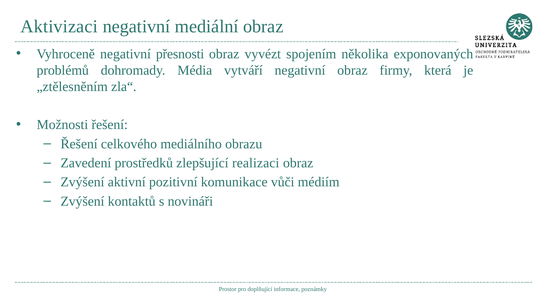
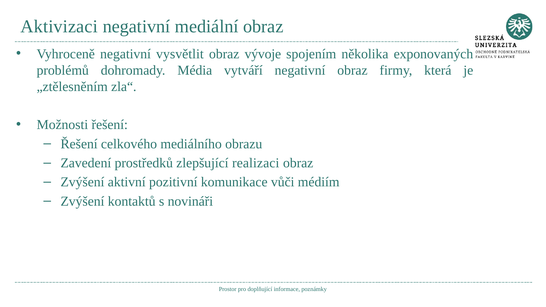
přesnosti: přesnosti -> vysvětlit
vyvézt: vyvézt -> vývoje
